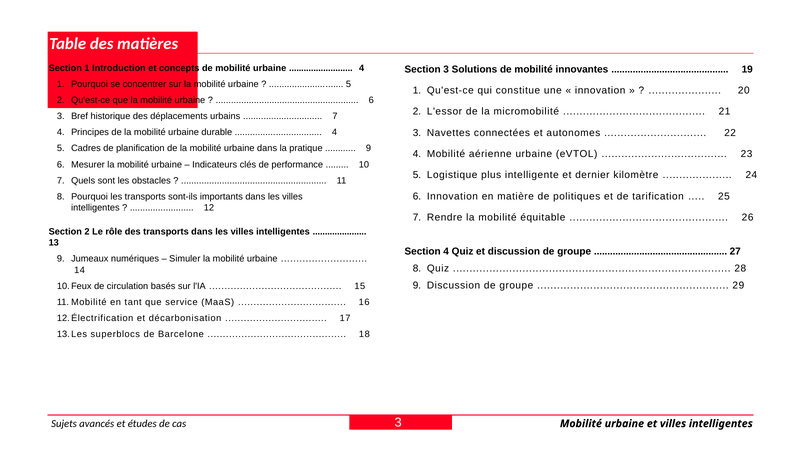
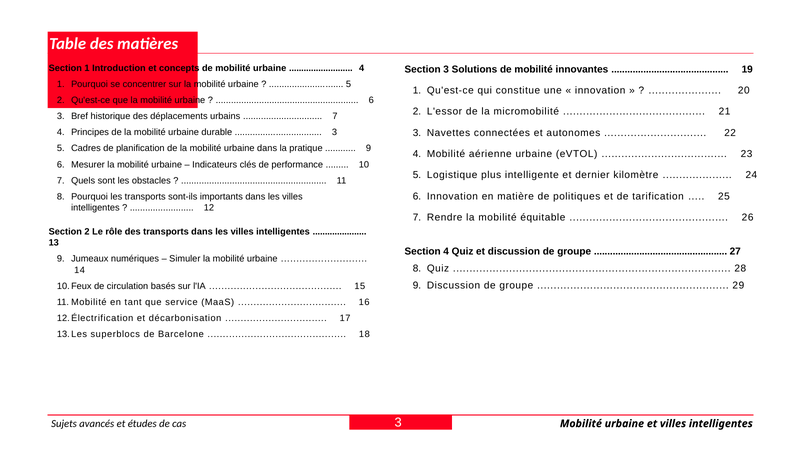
4 at (335, 132): 4 -> 3
